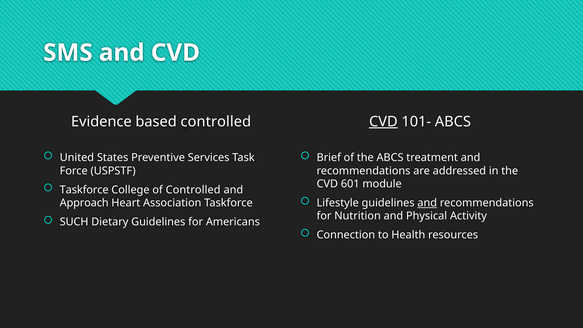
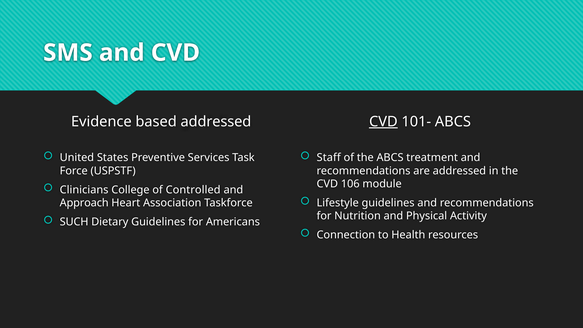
based controlled: controlled -> addressed
Brief: Brief -> Staff
601: 601 -> 106
Taskforce at (84, 190): Taskforce -> Clinicians
and at (427, 203) underline: present -> none
